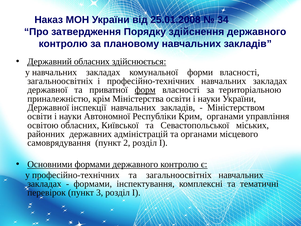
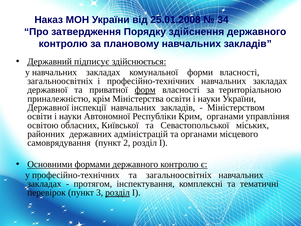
Державний обласних: обласних -> підписує
формами at (93, 184): формами -> протягом
розділ at (118, 192) underline: none -> present
